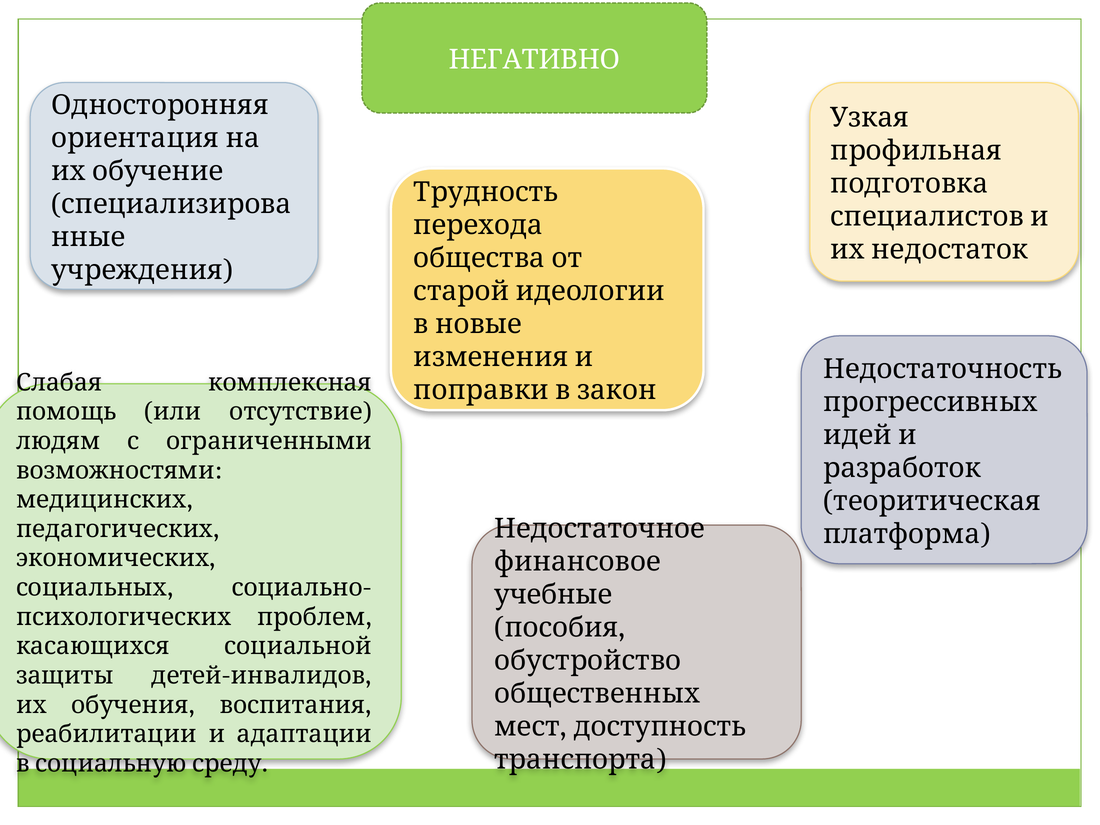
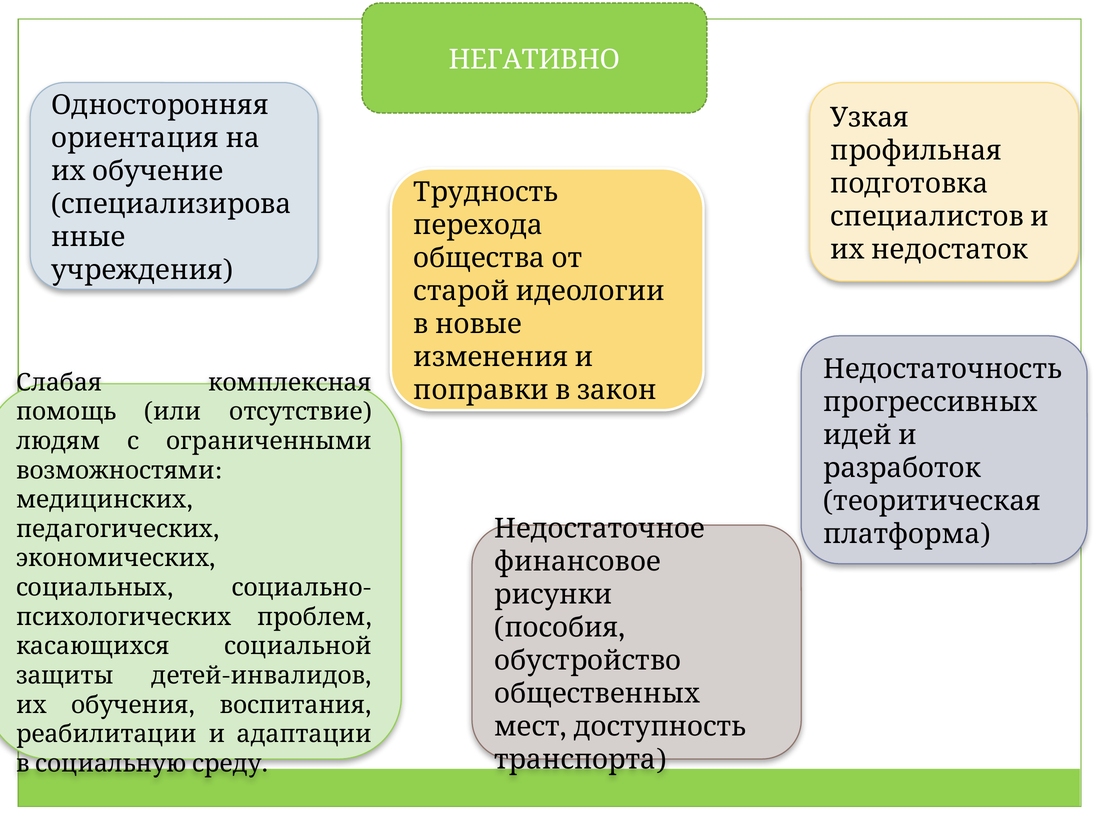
учебные: учебные -> рисунки
